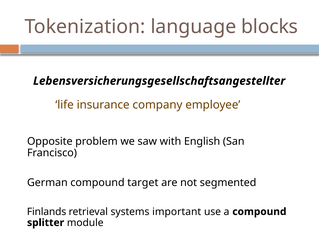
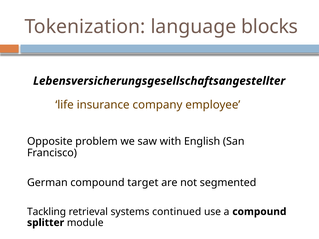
Finlands: Finlands -> Tackling
important: important -> continued
